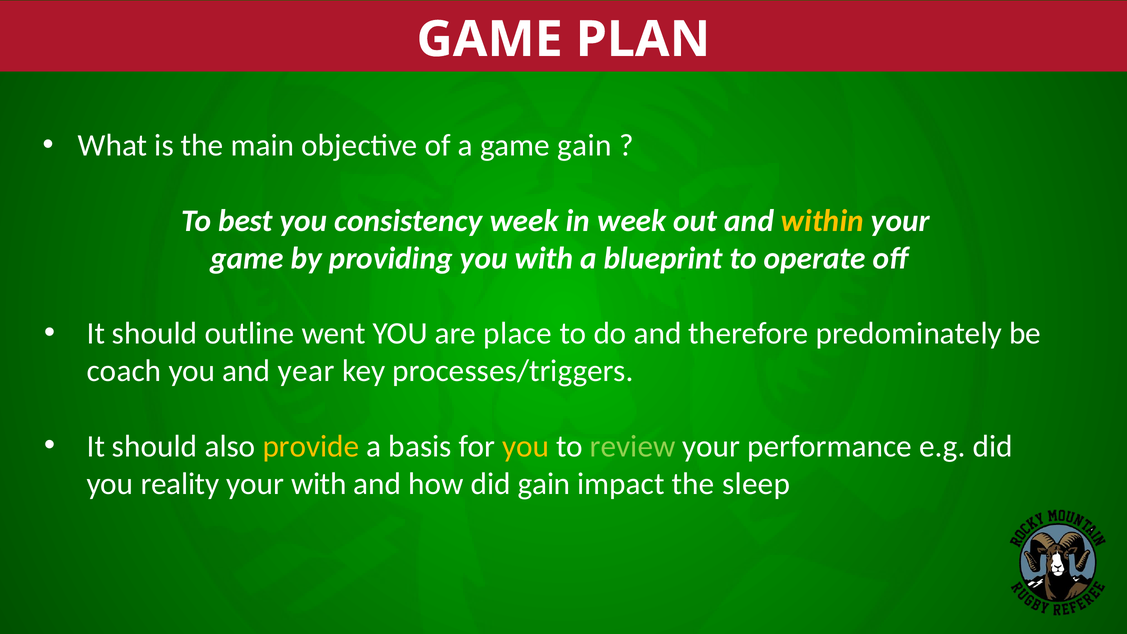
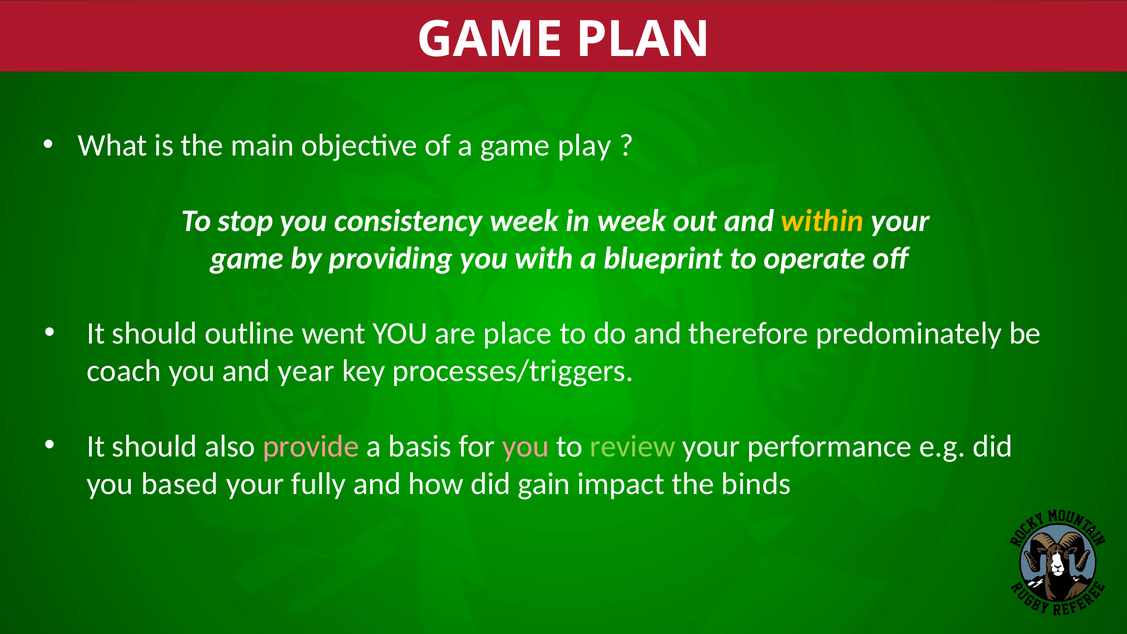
game gain: gain -> play
best: best -> stop
provide colour: yellow -> pink
you at (526, 446) colour: yellow -> pink
reality: reality -> based
your with: with -> fully
sleep: sleep -> binds
